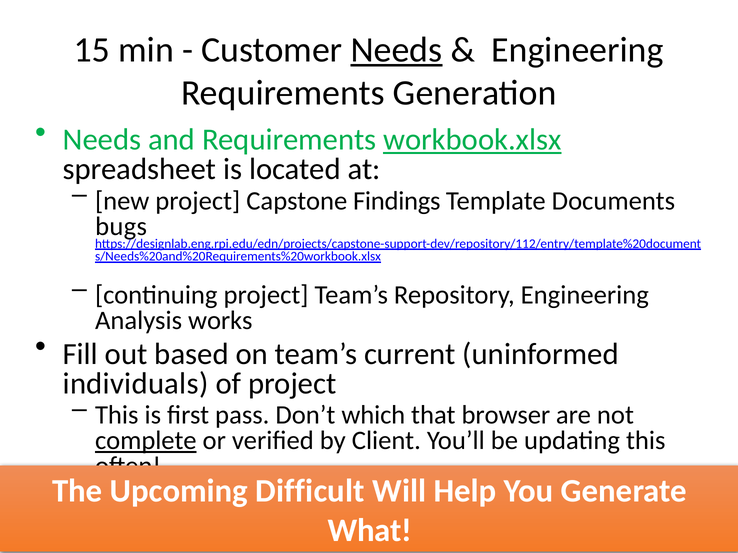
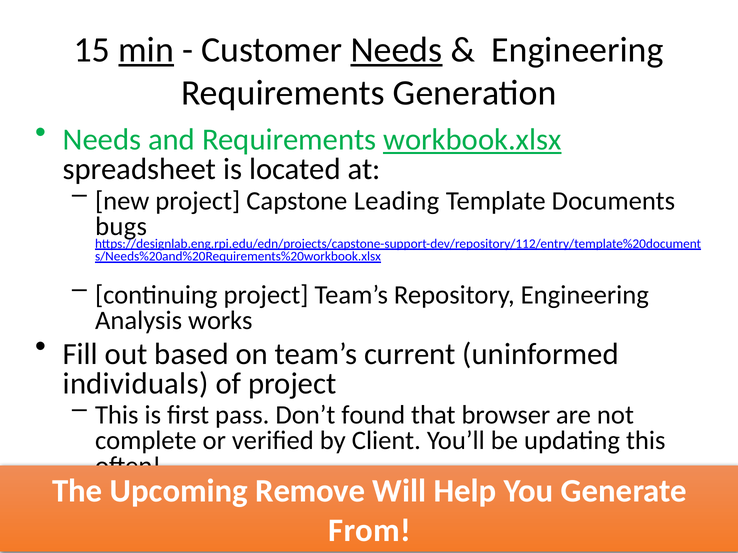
min underline: none -> present
Findings: Findings -> Leading
which: which -> found
complete underline: present -> none
Difficult: Difficult -> Remove
What: What -> From
